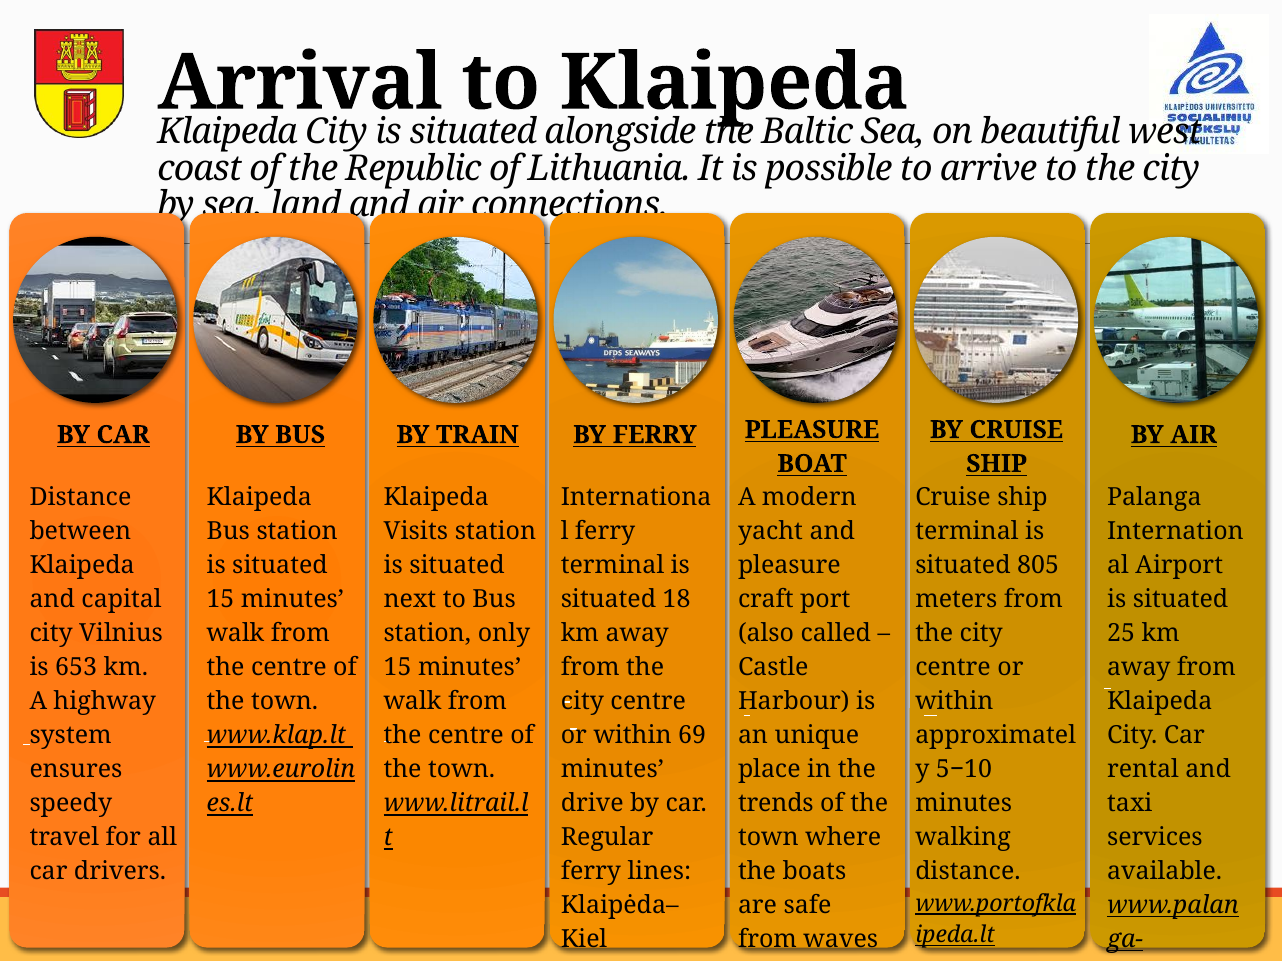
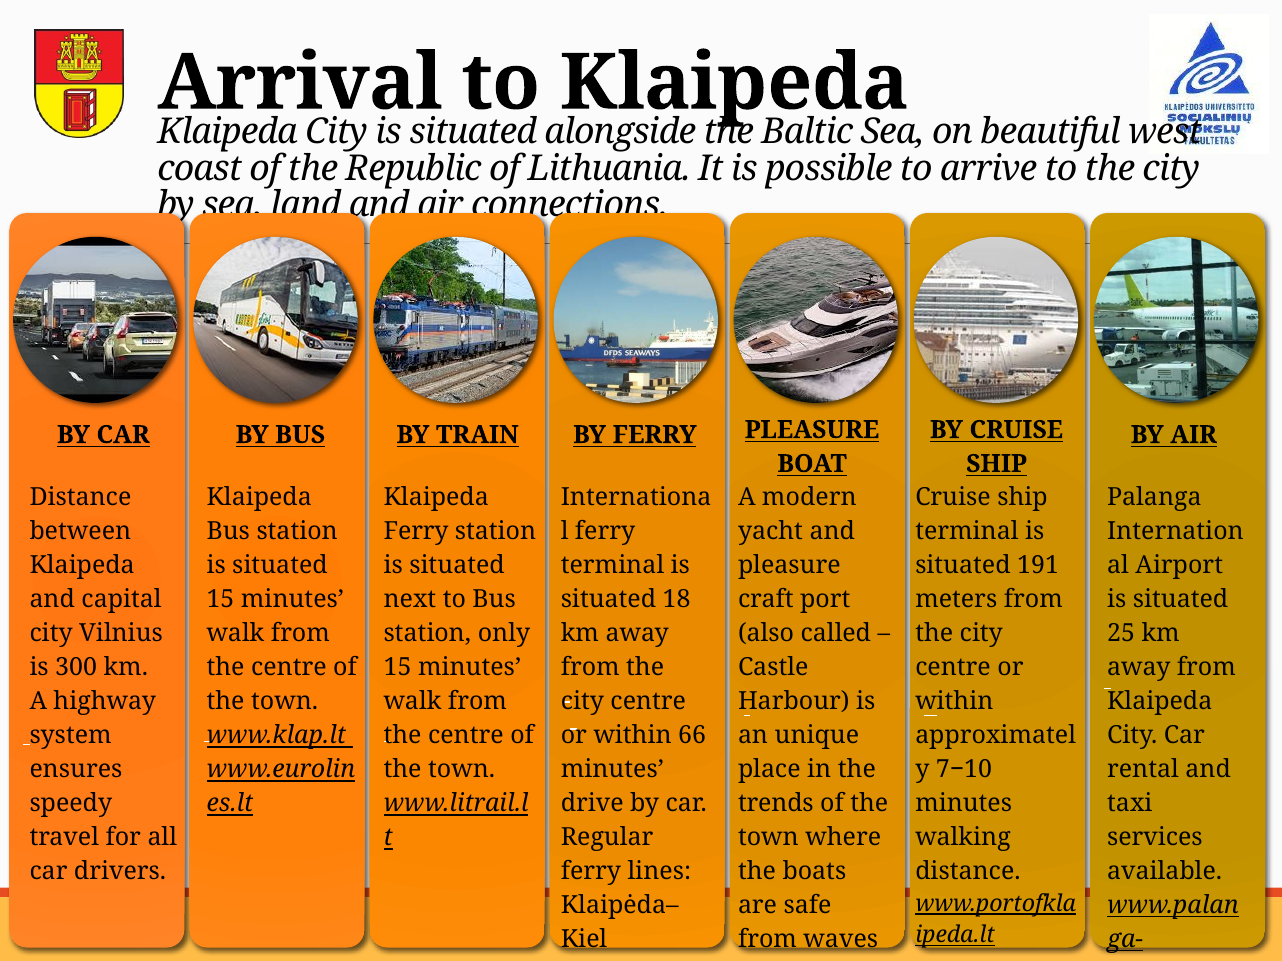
Visits at (416, 532): Visits -> Ferry
805: 805 -> 191
653: 653 -> 300
69: 69 -> 66
5−10: 5−10 -> 7−10
